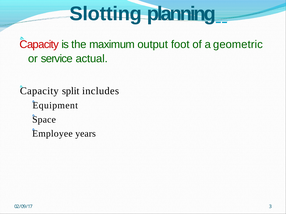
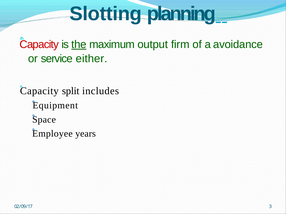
the underline: none -> present
foot: foot -> firm
geometric: geometric -> avoidance
actual: actual -> either
